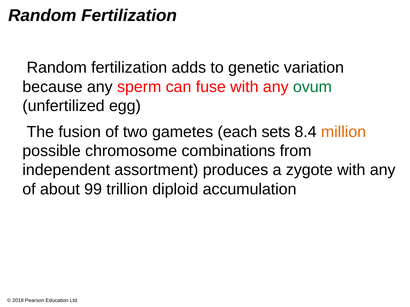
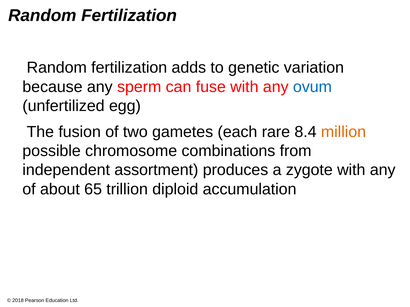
ovum colour: green -> blue
sets: sets -> rare
99: 99 -> 65
